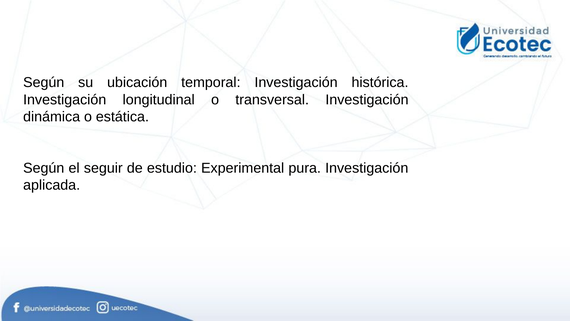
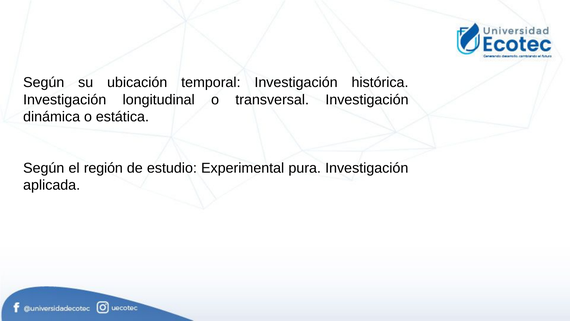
seguir: seguir -> región
